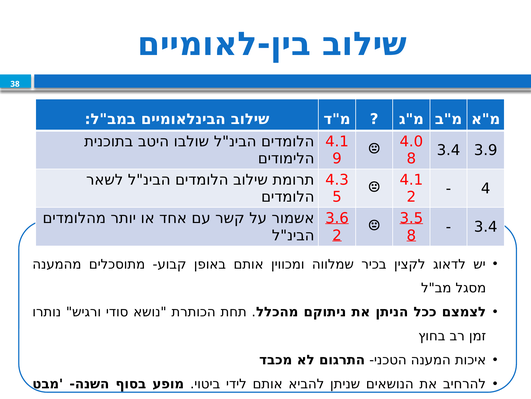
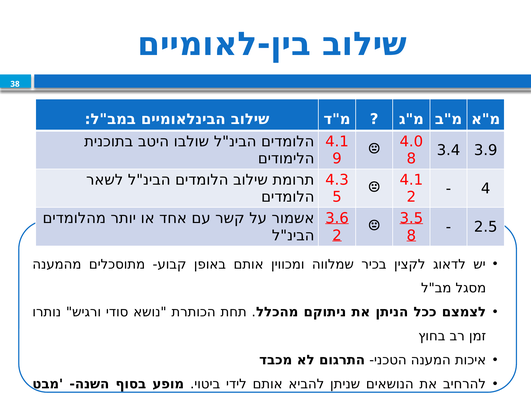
3.4 at (486, 226): 3.4 -> 2.5
